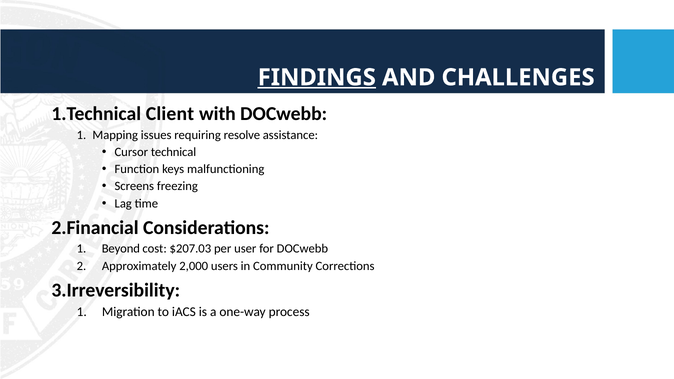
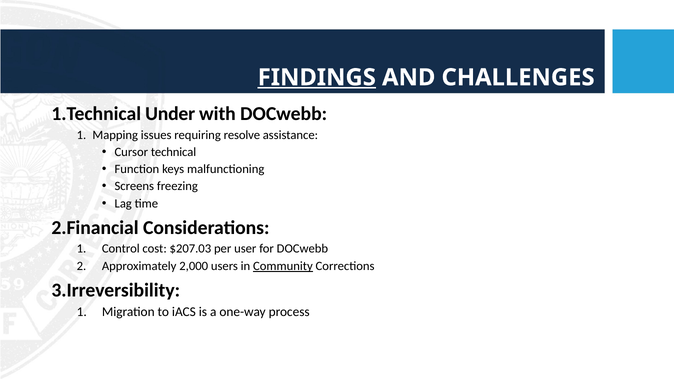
Client: Client -> Under
Beyond: Beyond -> Control
Community underline: none -> present
